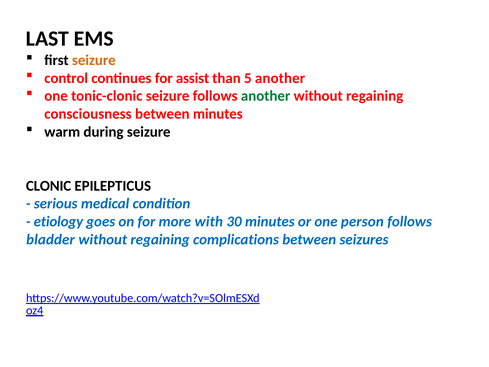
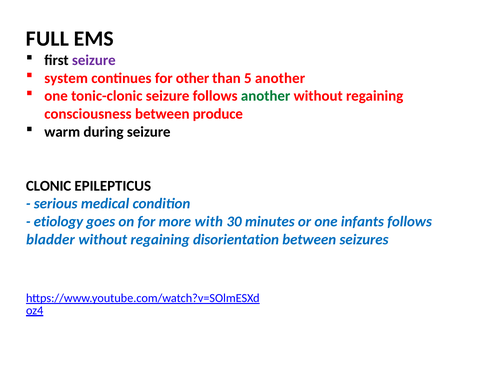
LAST: LAST -> FULL
seizure at (94, 60) colour: orange -> purple
control: control -> system
assist: assist -> other
between minutes: minutes -> produce
person: person -> infants
complications: complications -> disorientation
